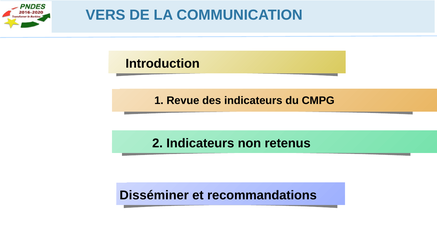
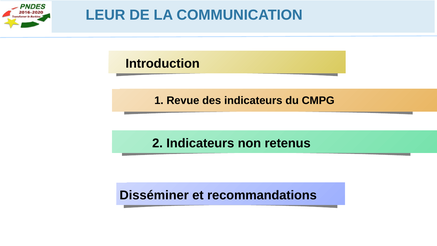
VERS: VERS -> LEUR
